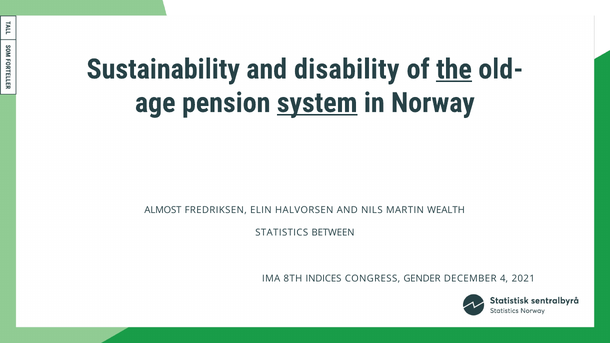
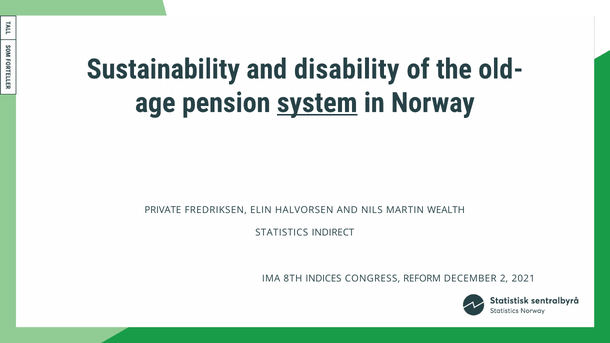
the underline: present -> none
ALMOST: ALMOST -> PRIVATE
BETWEEN: BETWEEN -> INDIRECT
GENDER: GENDER -> REFORM
4: 4 -> 2
